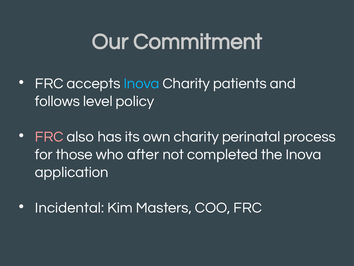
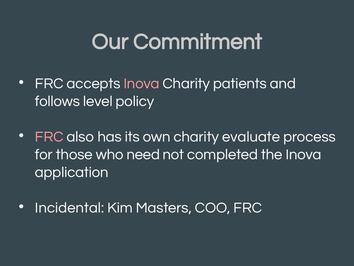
Inova at (141, 83) colour: light blue -> pink
perinatal: perinatal -> evaluate
after: after -> need
